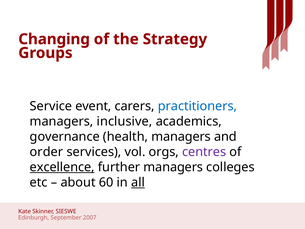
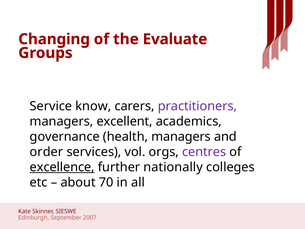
Strategy: Strategy -> Evaluate
event: event -> know
practitioners colour: blue -> purple
inclusive: inclusive -> excellent
further managers: managers -> nationally
60: 60 -> 70
all underline: present -> none
